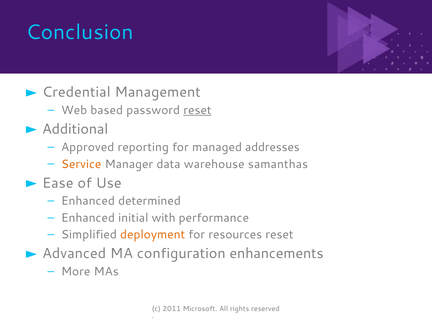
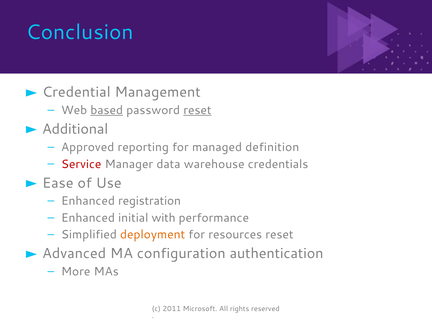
based underline: none -> present
addresses: addresses -> definition
Service colour: orange -> red
samanthas: samanthas -> credentials
determined: determined -> registration
enhancements: enhancements -> authentication
